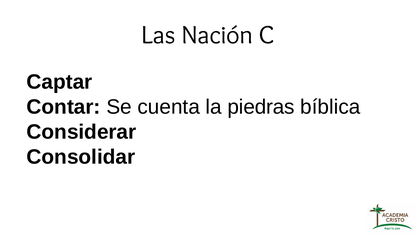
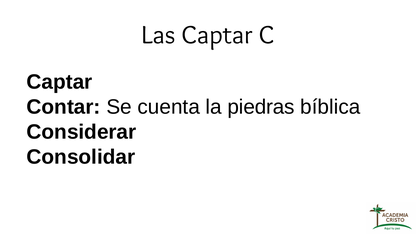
Las Nación: Nación -> Captar
